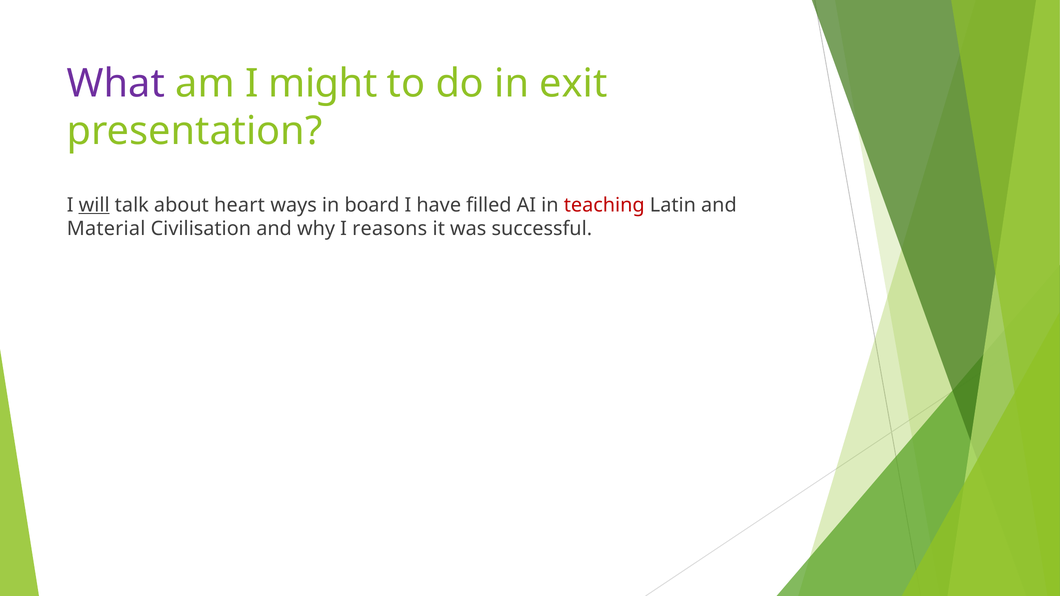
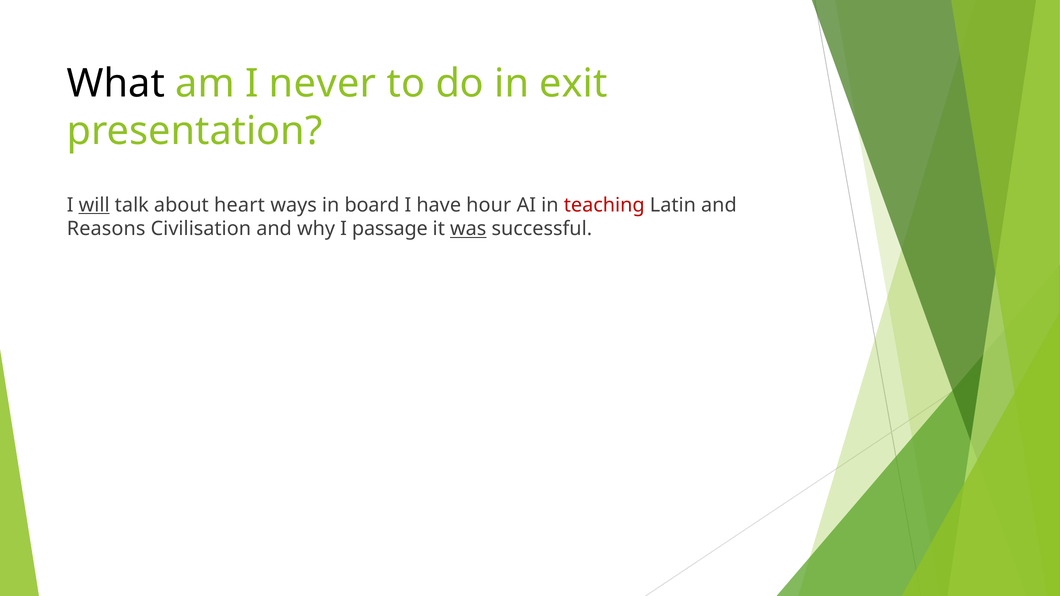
What colour: purple -> black
might: might -> never
filled: filled -> hour
Material: Material -> Reasons
reasons: reasons -> passage
was underline: none -> present
